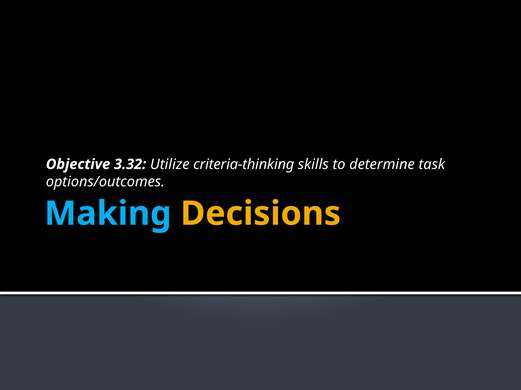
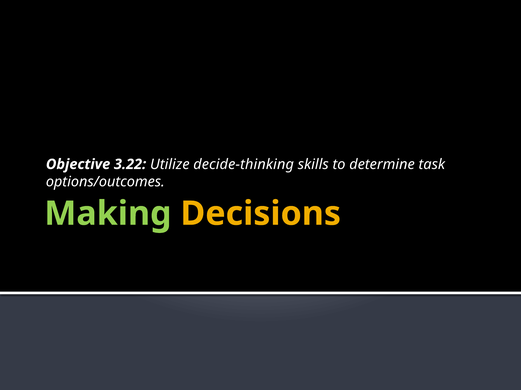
3.32: 3.32 -> 3.22
criteria-thinking: criteria-thinking -> decide-thinking
Making colour: light blue -> light green
